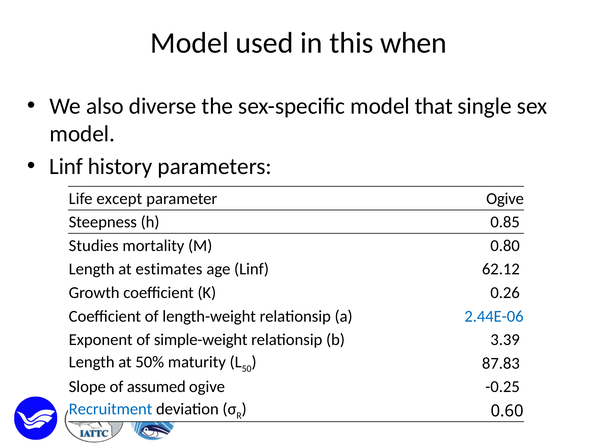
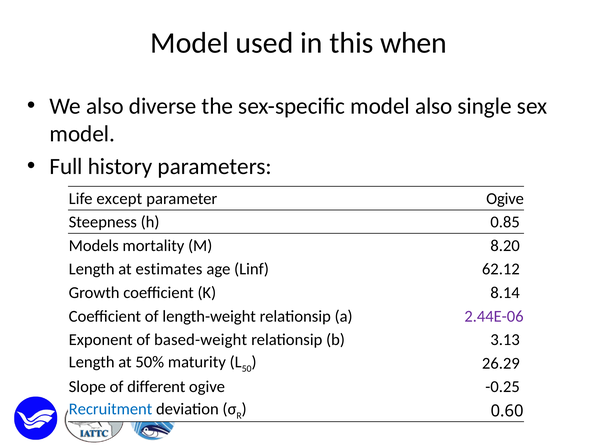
model that: that -> also
Linf at (66, 166): Linf -> Full
Studies: Studies -> Models
0.80: 0.80 -> 8.20
0.26: 0.26 -> 8.14
2.44E-06 colour: blue -> purple
simple-weight: simple-weight -> based-weight
3.39: 3.39 -> 3.13
87.83: 87.83 -> 26.29
assumed: assumed -> different
